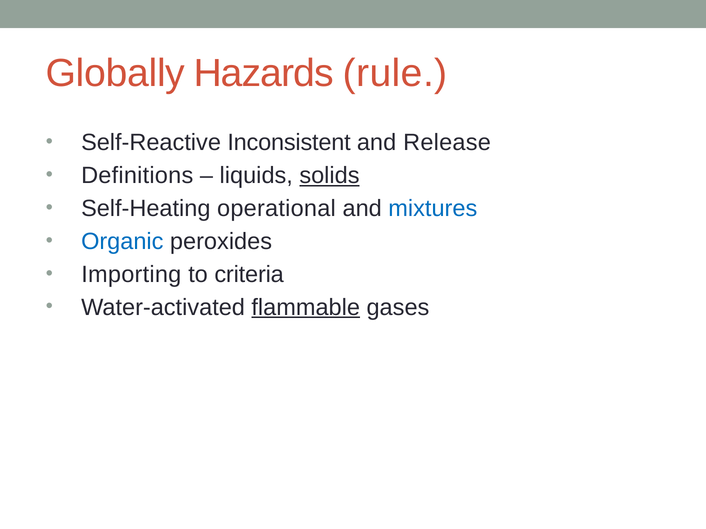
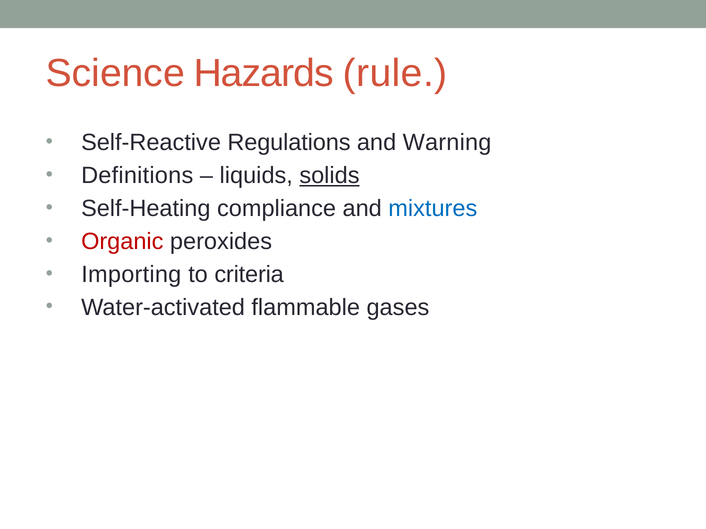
Globally: Globally -> Science
Inconsistent: Inconsistent -> Regulations
Release: Release -> Warning
operational: operational -> compliance
Organic colour: blue -> red
flammable underline: present -> none
